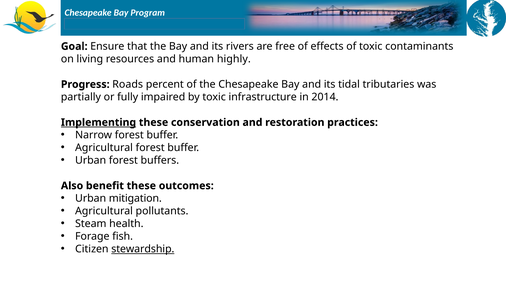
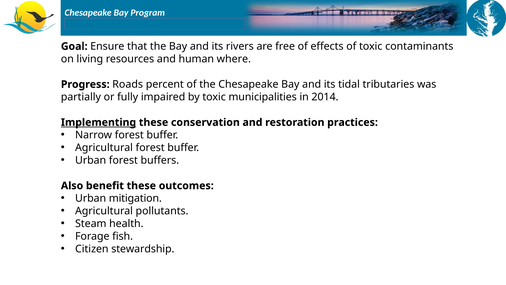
highly: highly -> where
infrastructure: infrastructure -> municipalities
stewardship underline: present -> none
